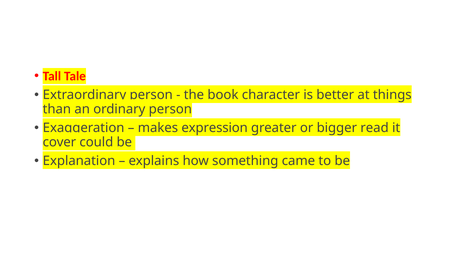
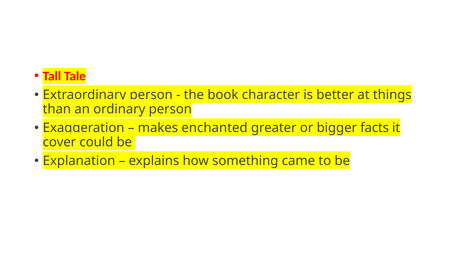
expression: expression -> enchanted
read: read -> facts
